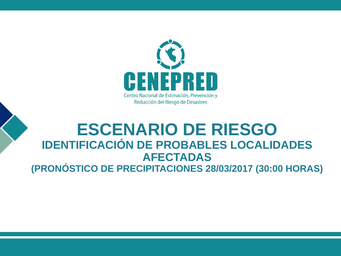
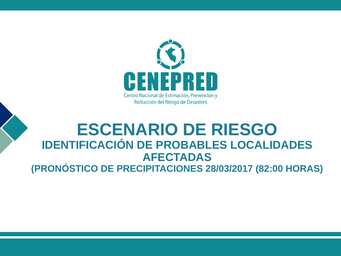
30:00: 30:00 -> 82:00
